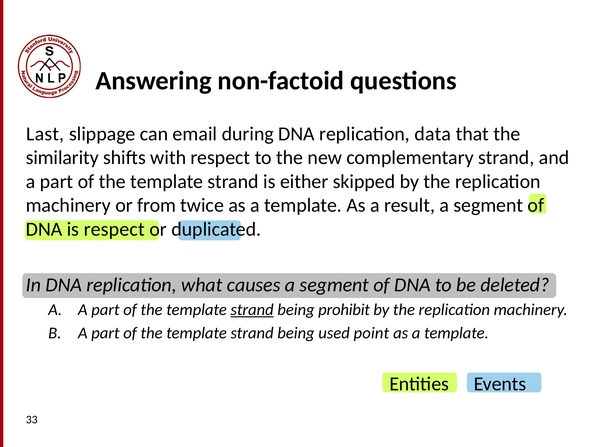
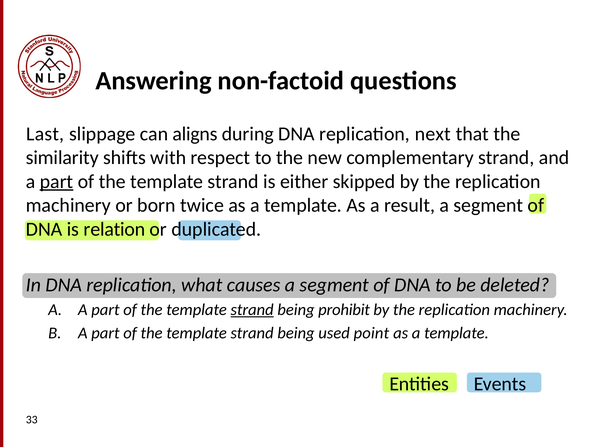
email: email -> aligns
data: data -> next
part at (57, 182) underline: none -> present
from: from -> born
is respect: respect -> relation
